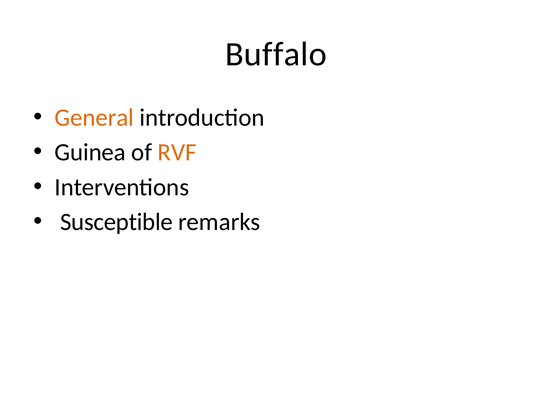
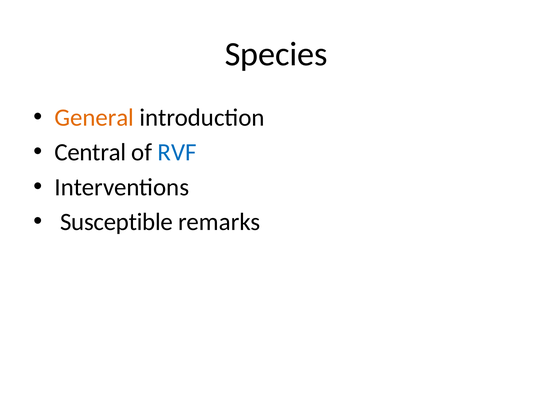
Buffalo: Buffalo -> Species
Guinea: Guinea -> Central
RVF colour: orange -> blue
